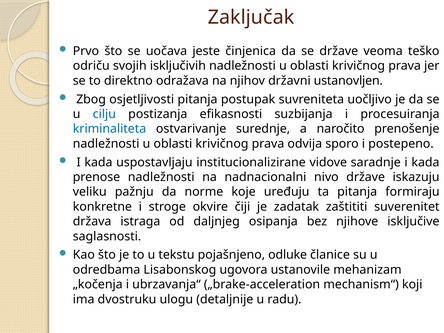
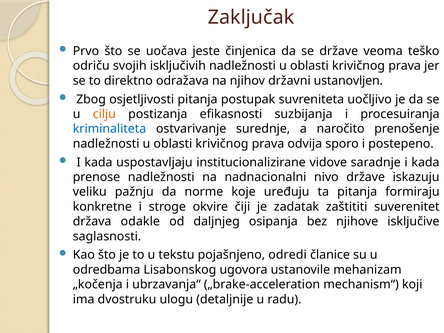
cilju colour: blue -> orange
istraga: istraga -> odakle
odluke: odluke -> odredi
